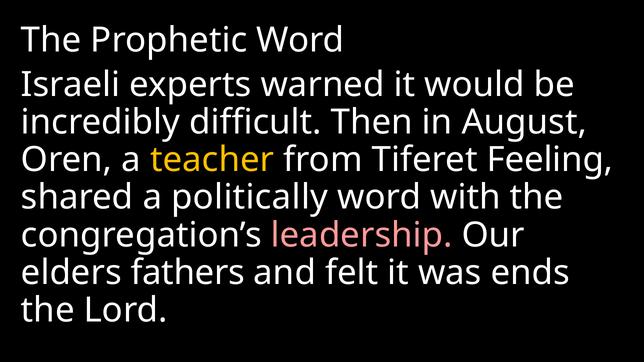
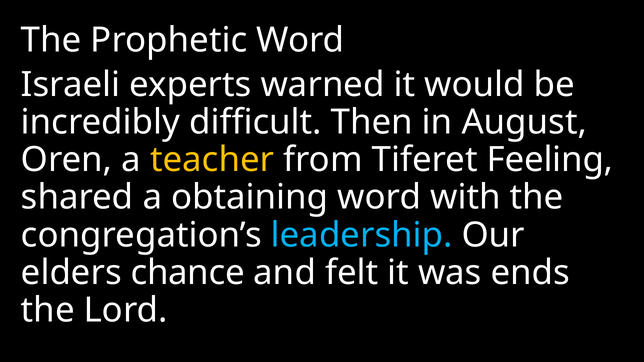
politically: politically -> obtaining
leadership colour: pink -> light blue
fathers: fathers -> chance
